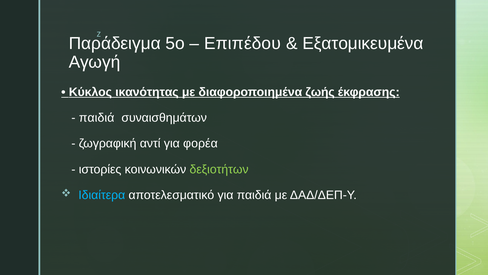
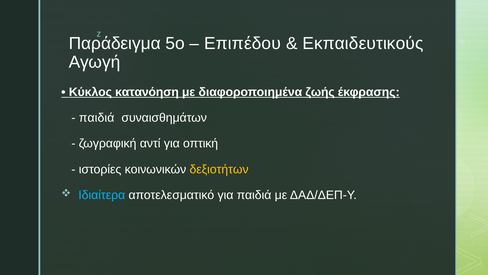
Εξατομικευμένα: Εξατομικευμένα -> Εκπαιδευτικούς
ικανότητας: ικανότητας -> κατανόηση
φορέα: φορέα -> οπτική
δεξιοτήτων colour: light green -> yellow
